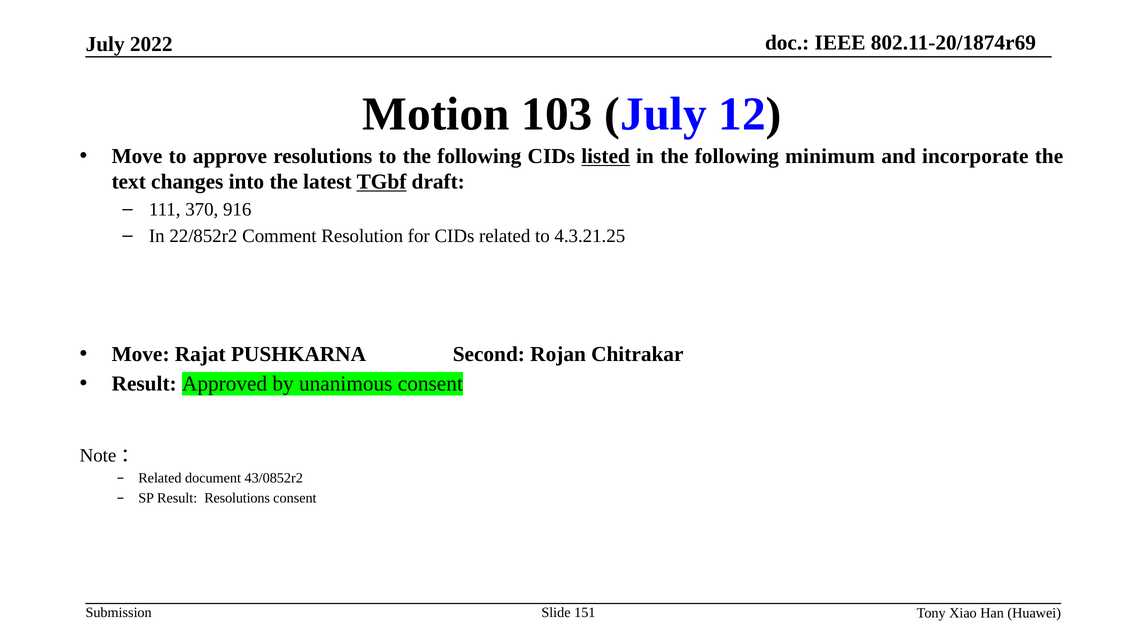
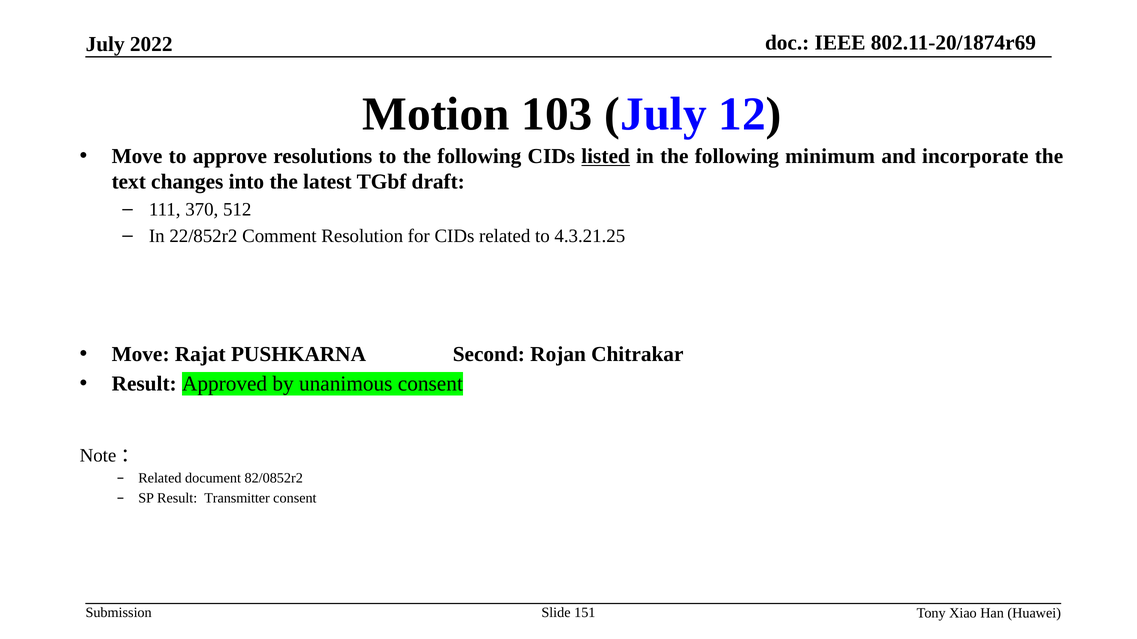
TGbf underline: present -> none
916: 916 -> 512
43/0852r2: 43/0852r2 -> 82/0852r2
Result Resolutions: Resolutions -> Transmitter
